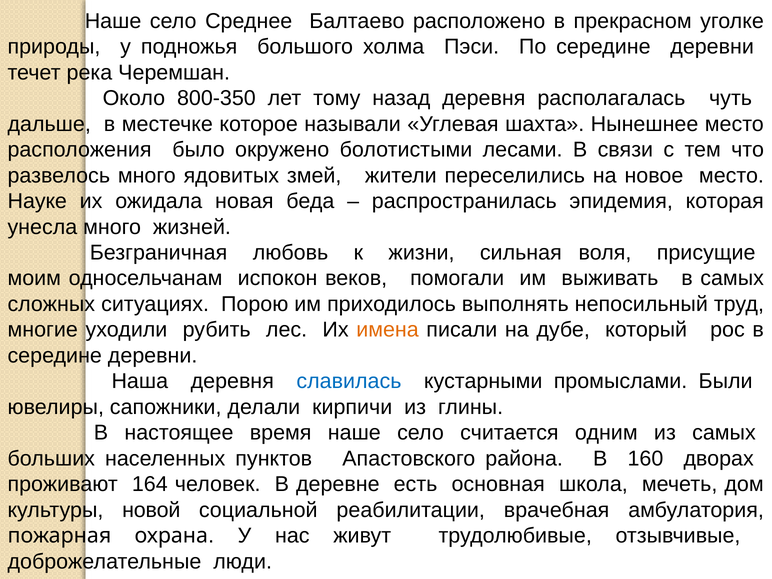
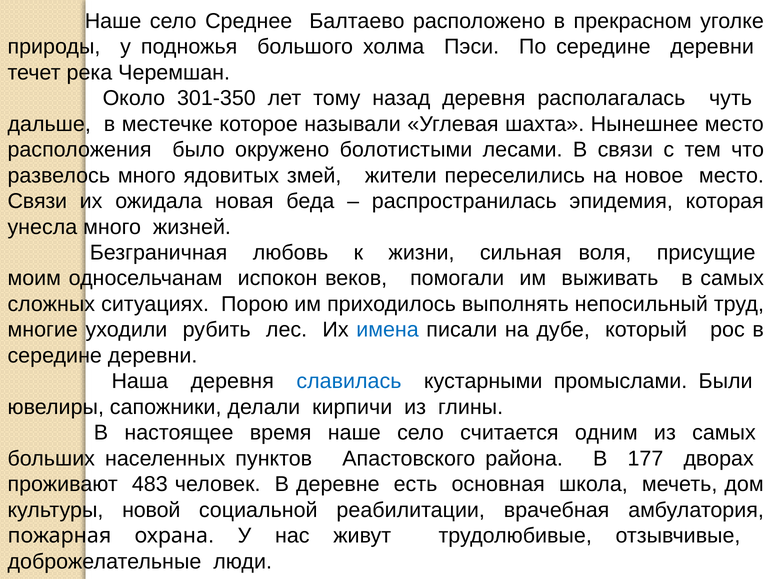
800-350: 800-350 -> 301-350
Науке at (37, 201): Науке -> Связи
имена colour: orange -> blue
160: 160 -> 177
164: 164 -> 483
